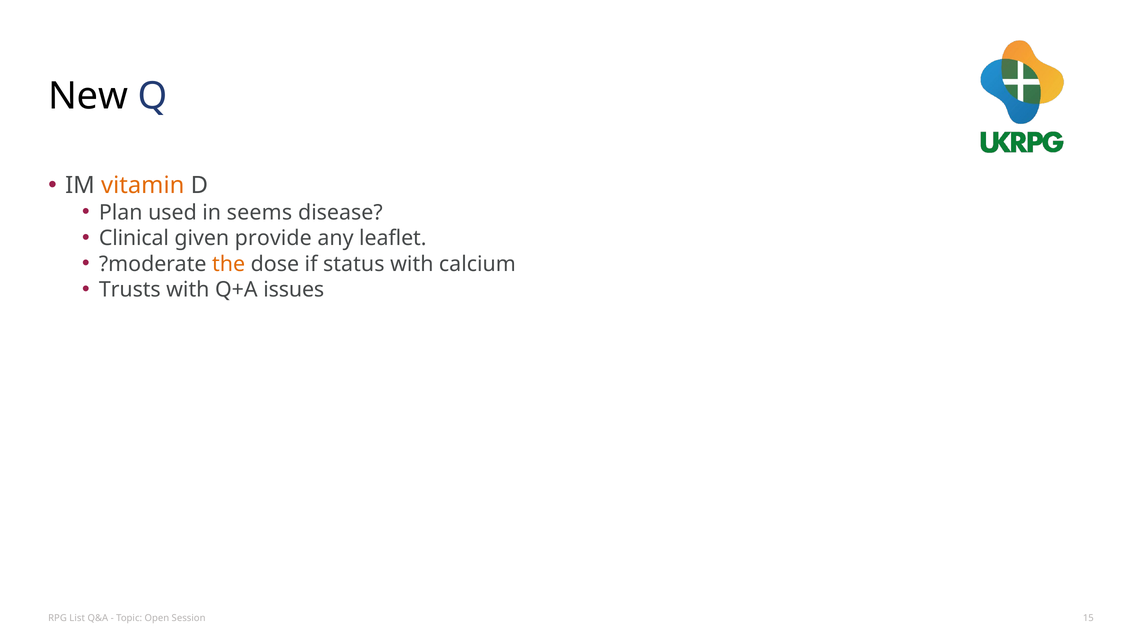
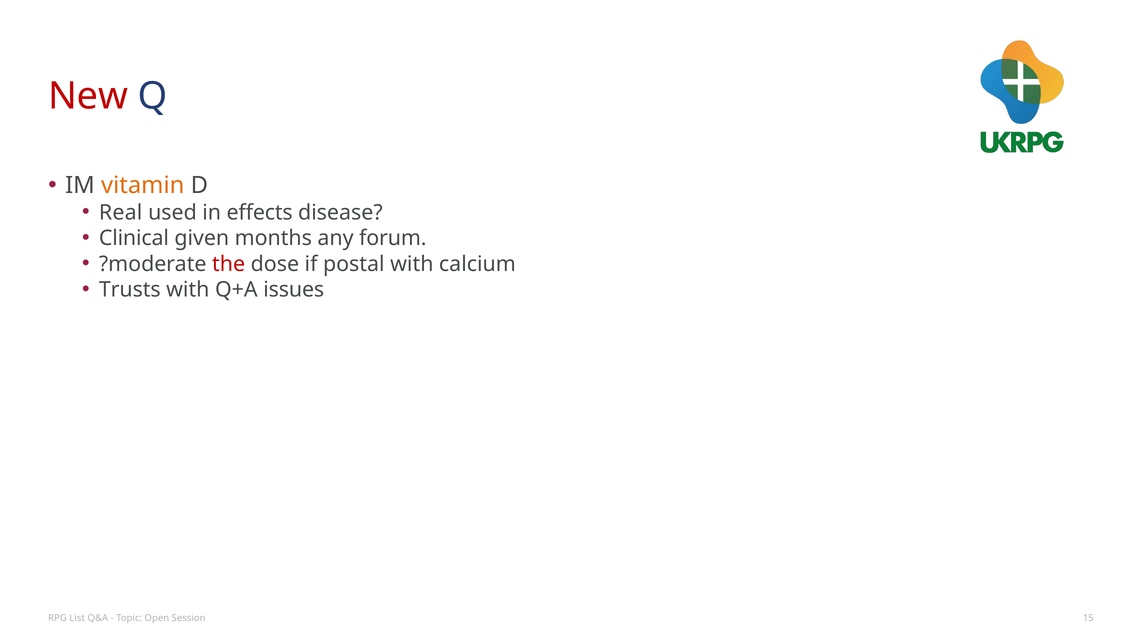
New colour: black -> red
Plan: Plan -> Real
seems: seems -> effects
provide: provide -> months
leaflet: leaflet -> forum
the colour: orange -> red
status: status -> postal
